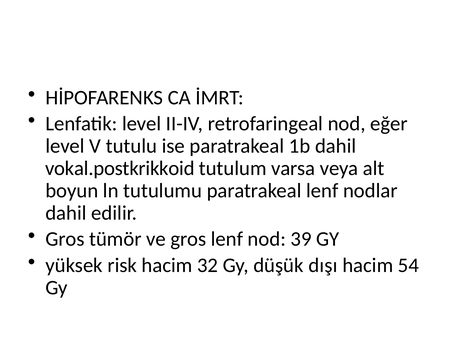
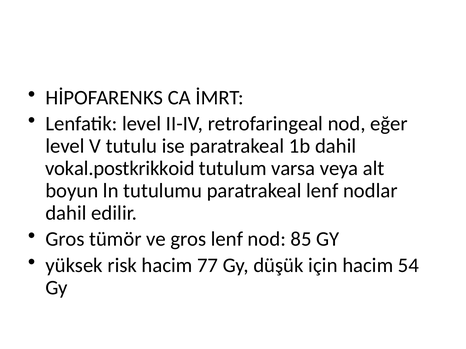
39: 39 -> 85
32: 32 -> 77
dışı: dışı -> için
